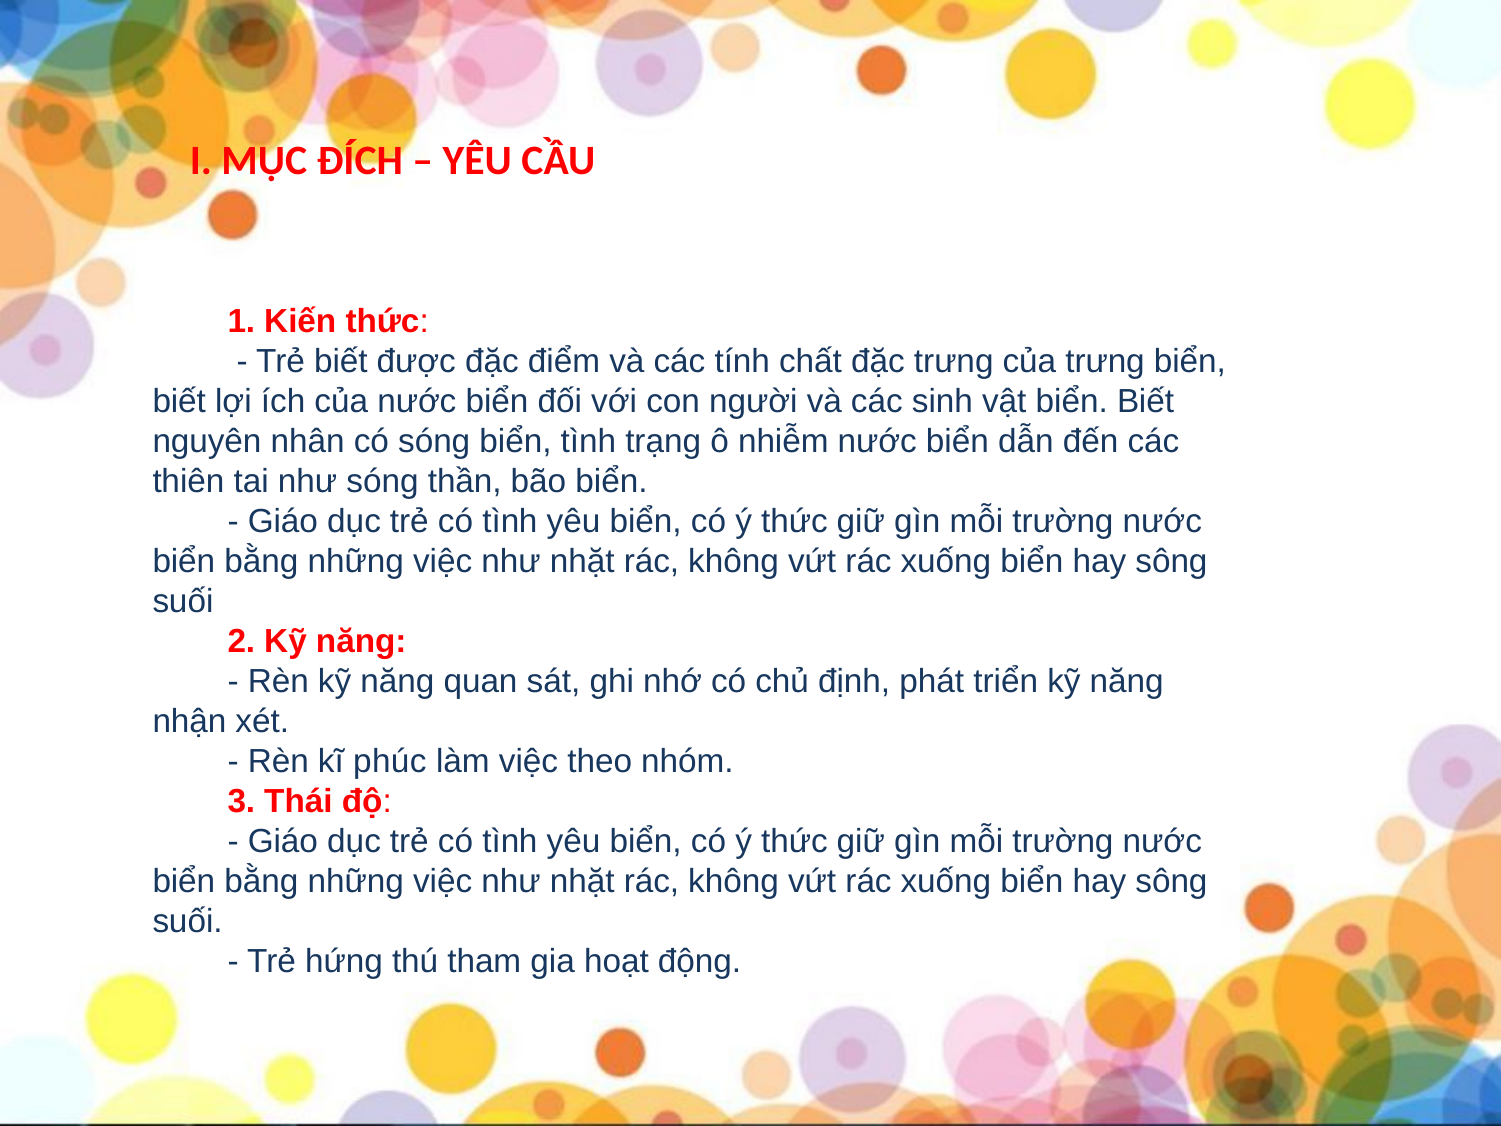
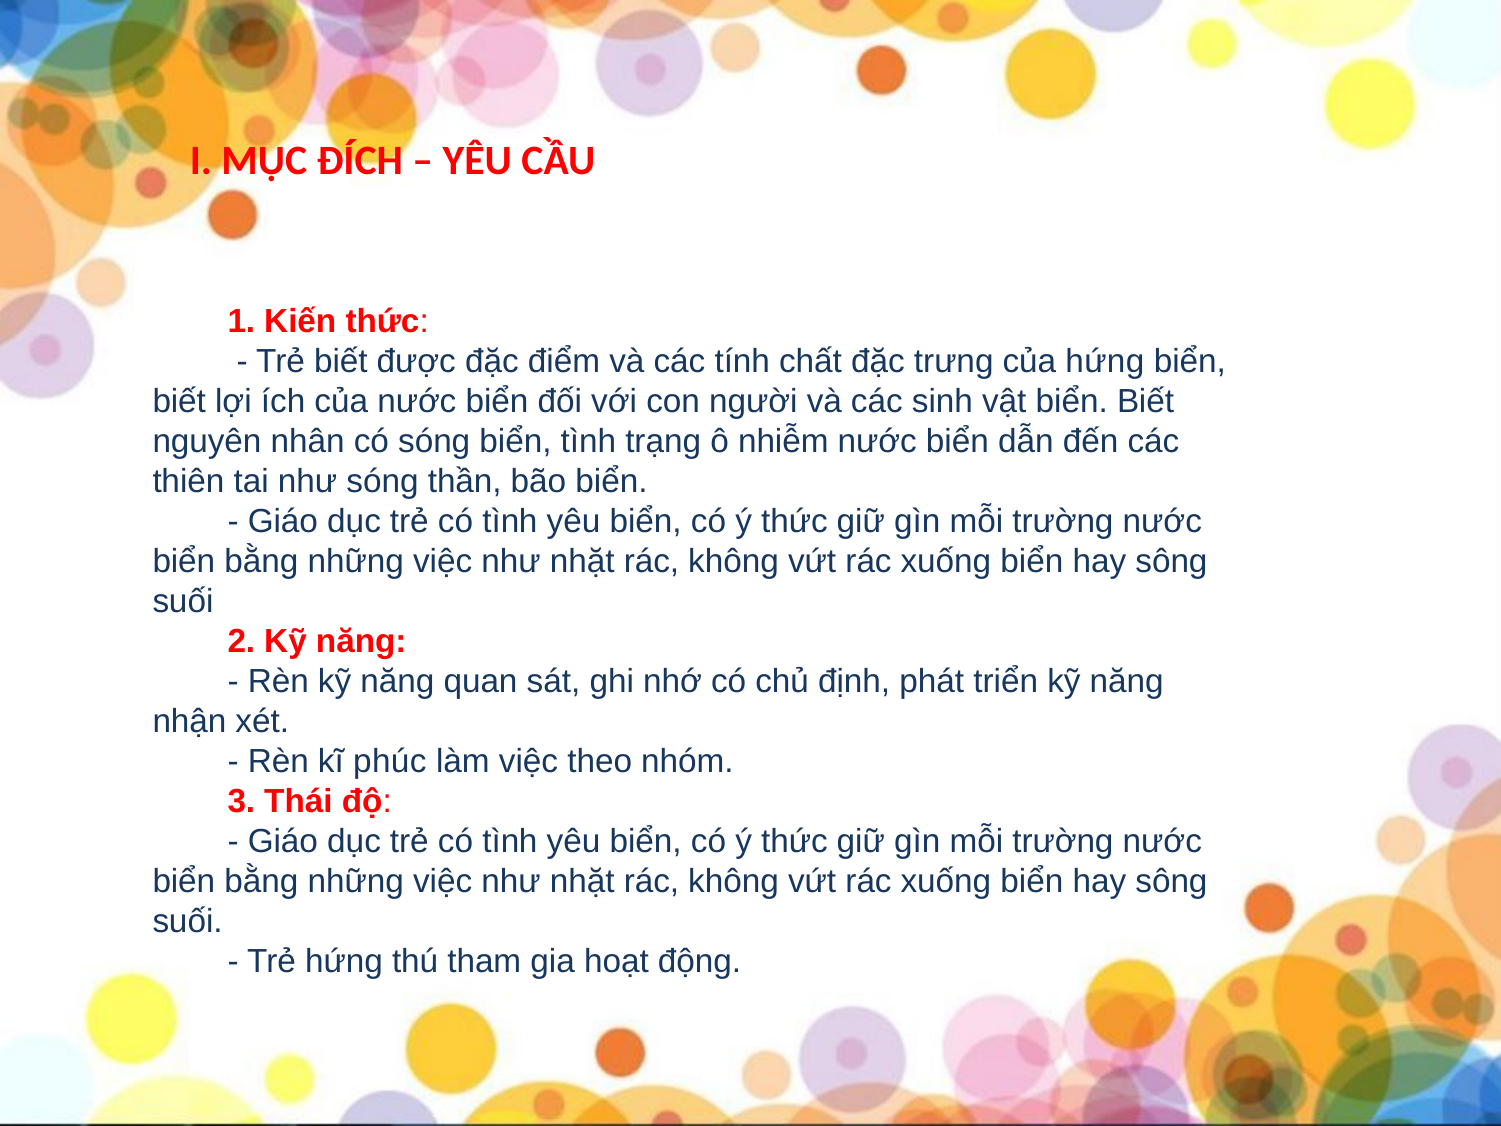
của trưng: trưng -> hứng
